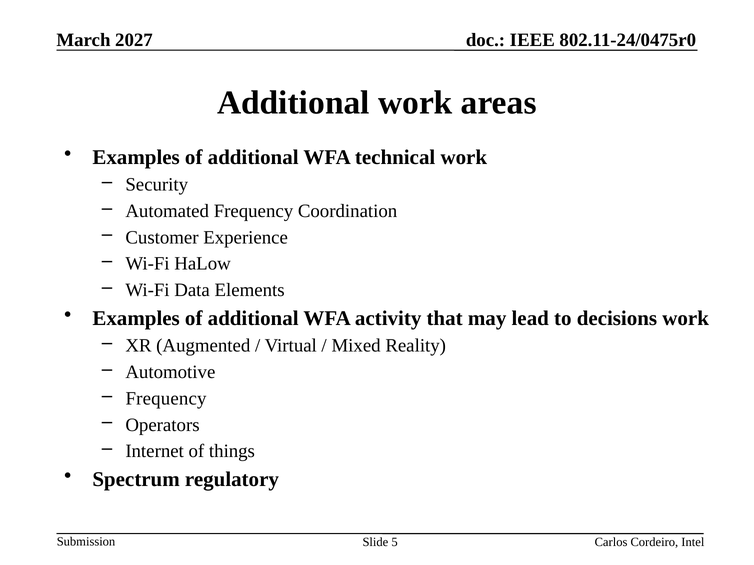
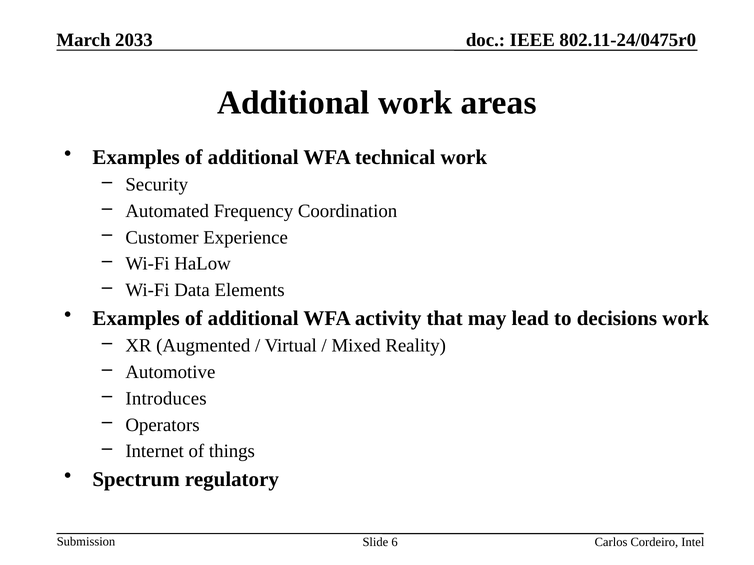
2027: 2027 -> 2033
Frequency at (166, 399): Frequency -> Introduces
5: 5 -> 6
